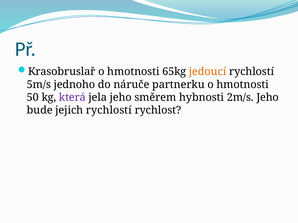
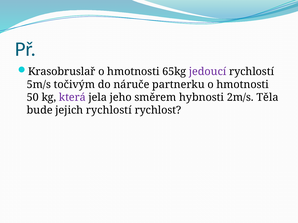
jedoucí colour: orange -> purple
jednoho: jednoho -> točivým
2m/s Jeho: Jeho -> Těla
